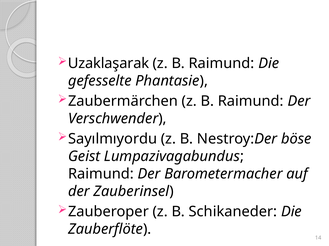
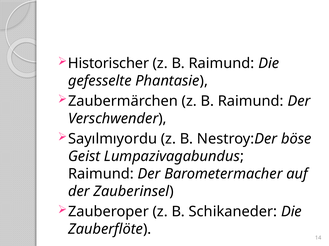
Uzaklaşarak: Uzaklaşarak -> Historischer
